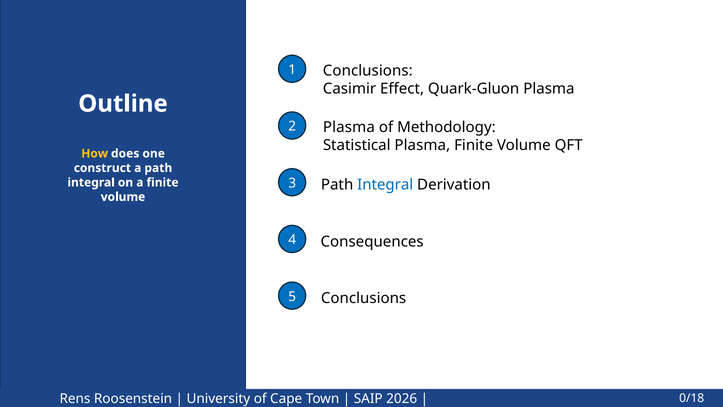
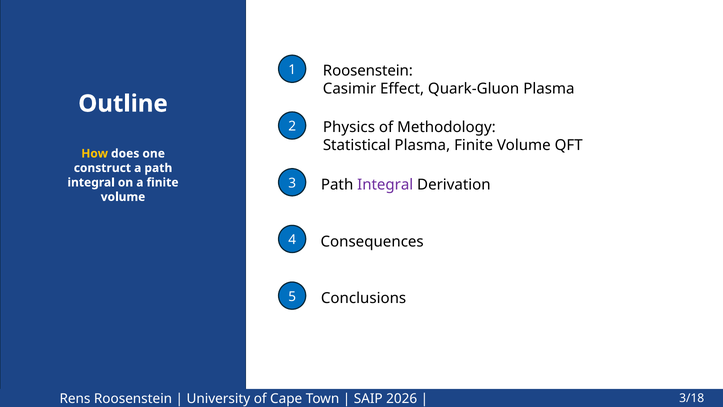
Conclusions at (368, 71): Conclusions -> Roosenstein
Plasma at (349, 127): Plasma -> Physics
Integral at (385, 185) colour: blue -> purple
0/18: 0/18 -> 3/18
